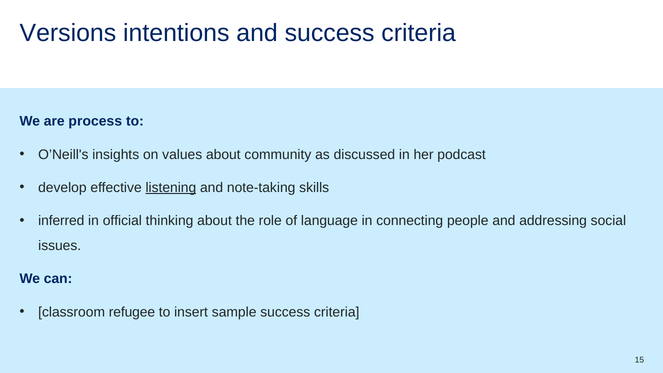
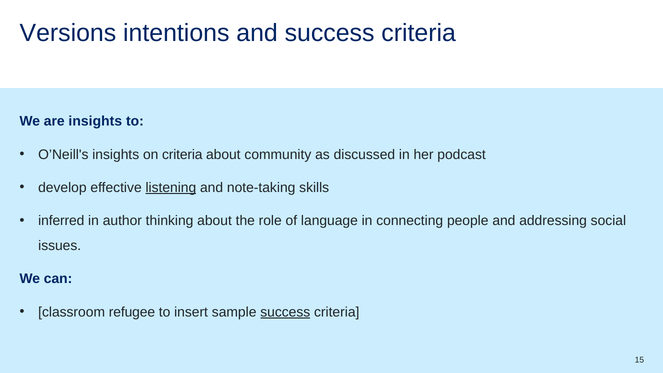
are process: process -> insights
on values: values -> criteria
official: official -> author
success at (285, 312) underline: none -> present
